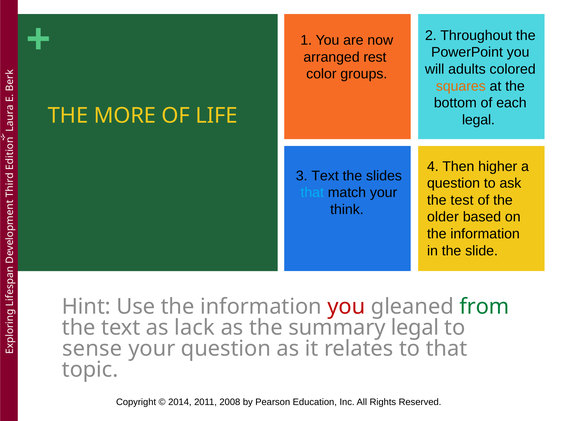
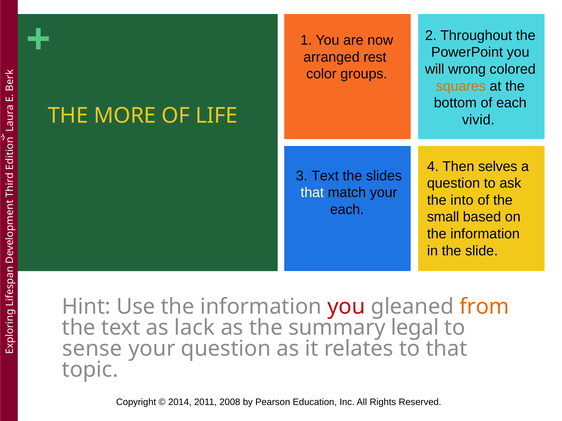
adults: adults -> wrong
legal at (478, 120): legal -> vivid
higher: higher -> selves
that at (312, 193) colour: light blue -> white
test: test -> into
think at (347, 210): think -> each
older: older -> small
from colour: green -> orange
